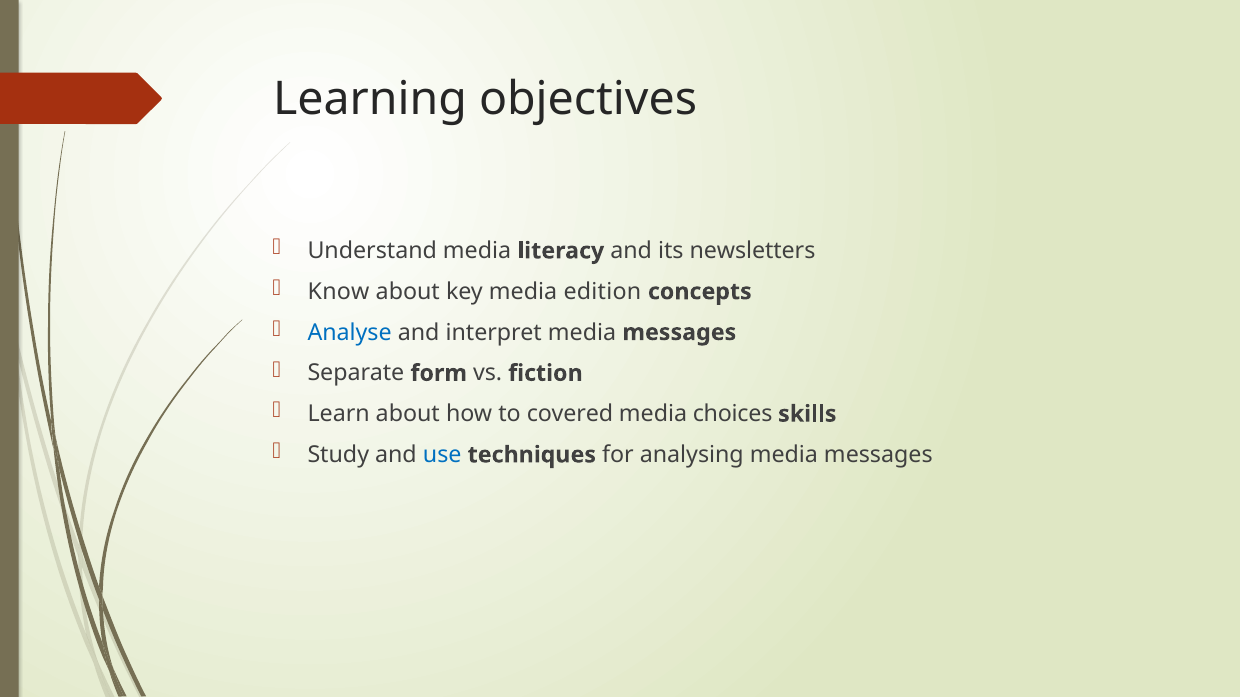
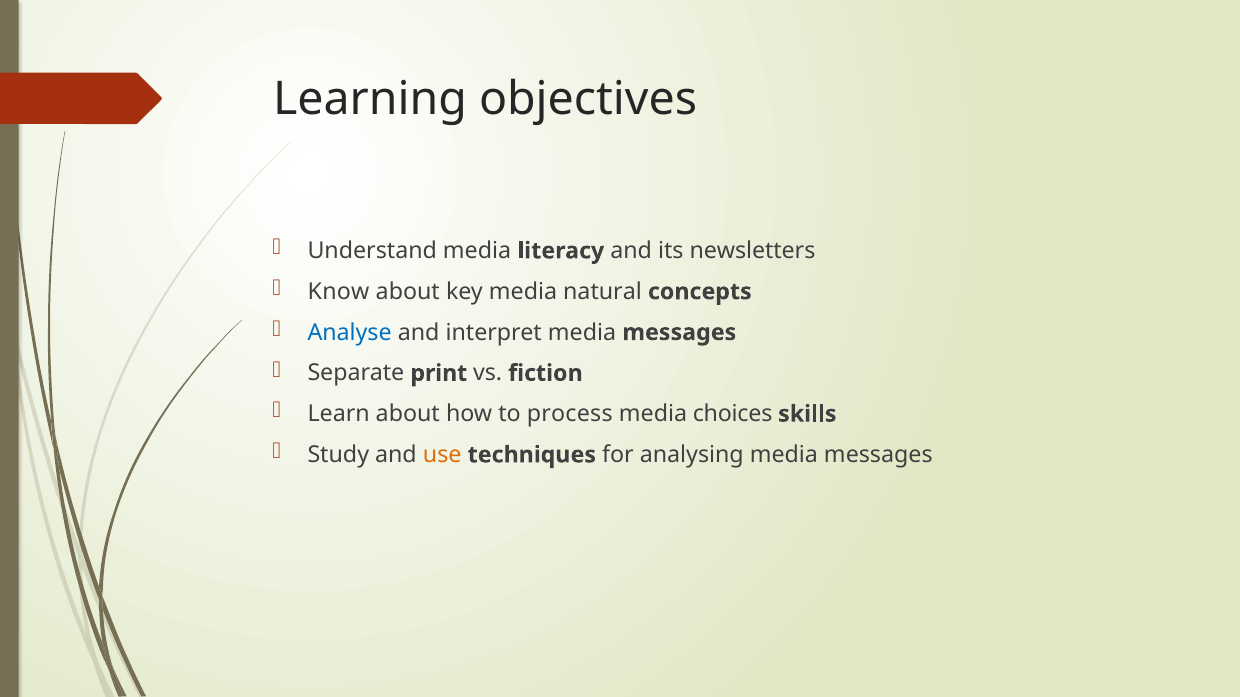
edition: edition -> natural
form: form -> print
covered: covered -> process
use colour: blue -> orange
